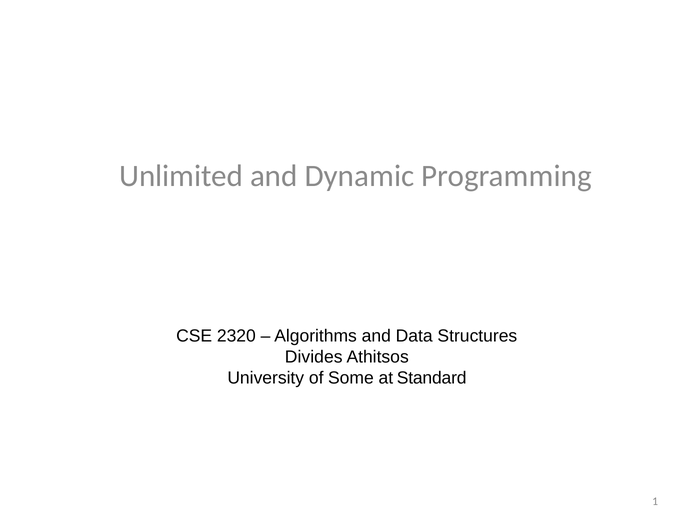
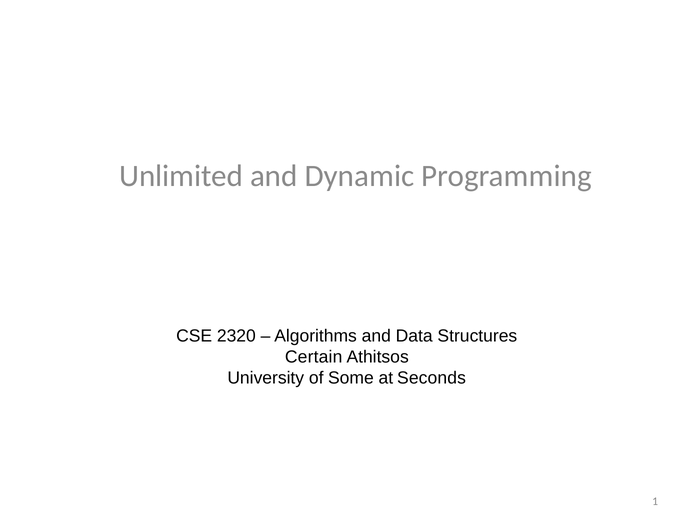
Divides: Divides -> Certain
Standard: Standard -> Seconds
